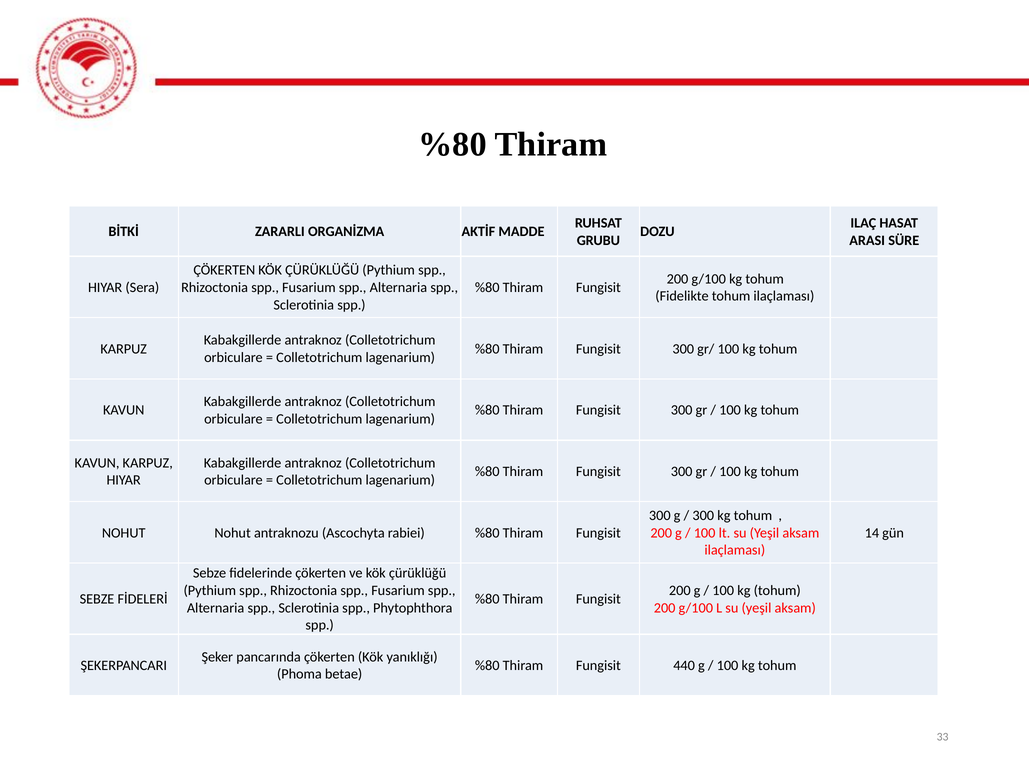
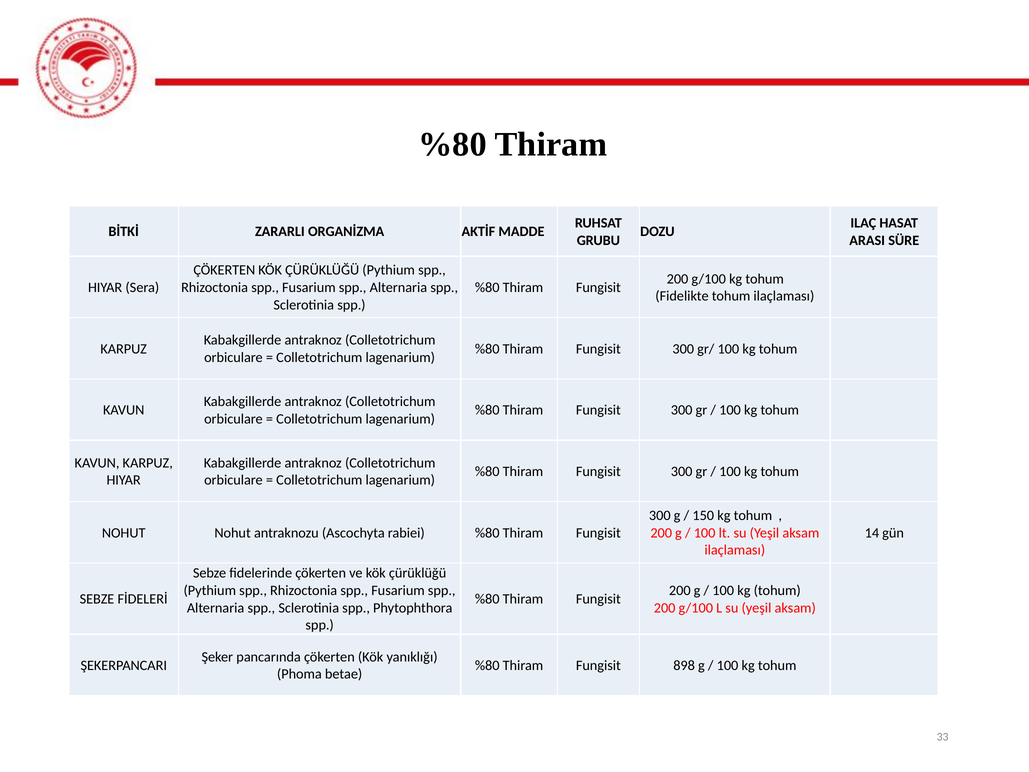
300 at (703, 515): 300 -> 150
440: 440 -> 898
